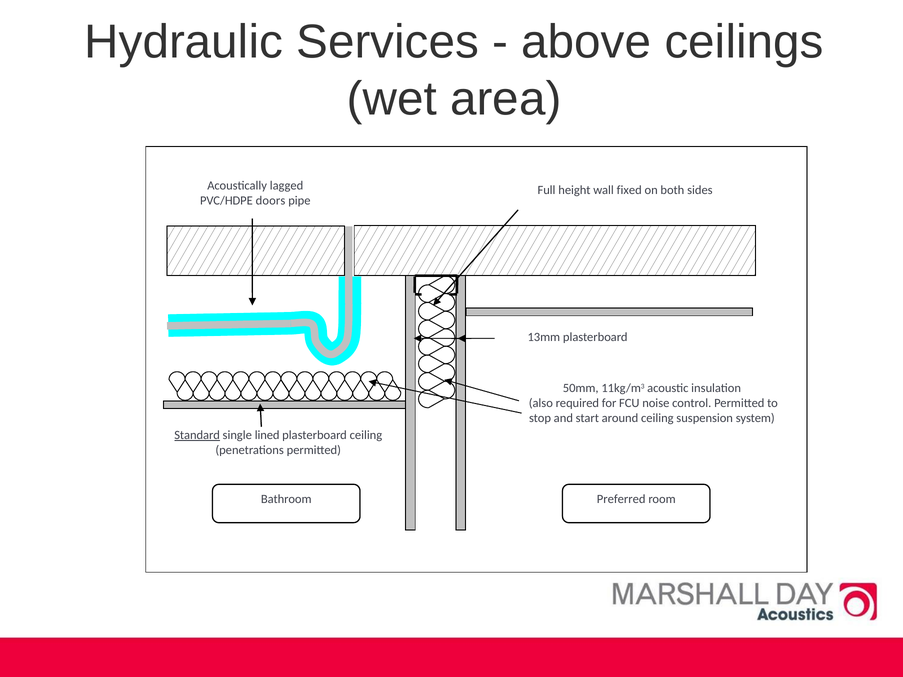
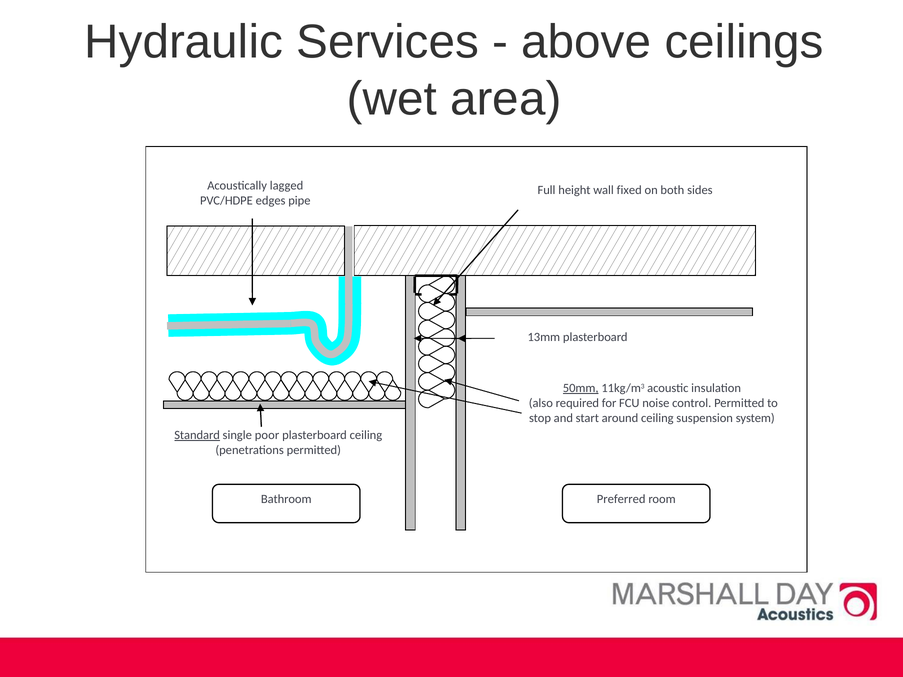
doors: doors -> edges
50mm underline: none -> present
lined: lined -> poor
